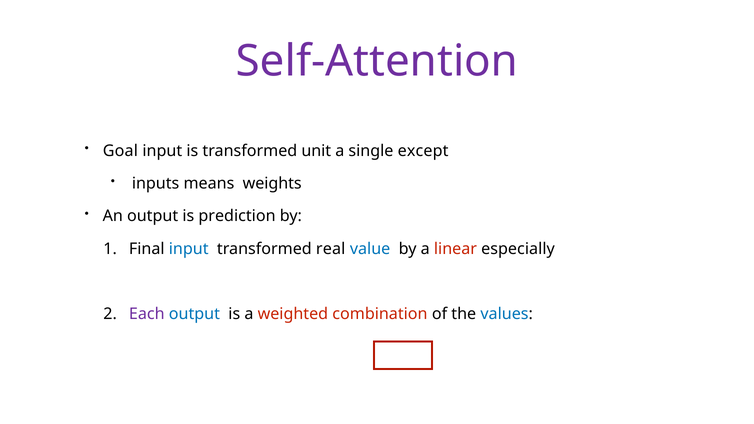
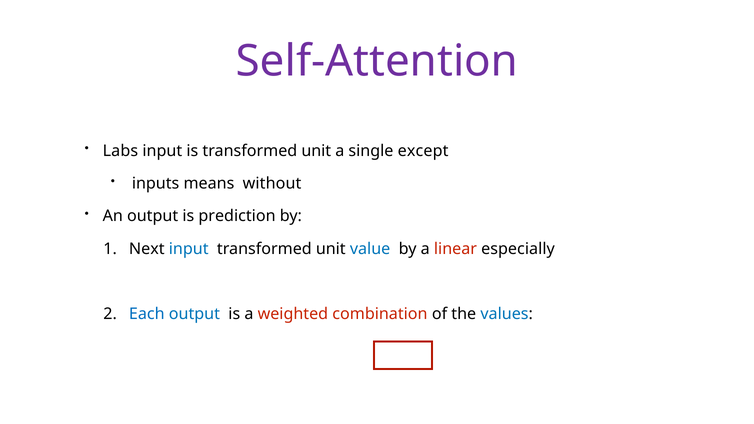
Goal: Goal -> Labs
weights: weights -> without
Final: Final -> Next
input transformed real: real -> unit
Each colour: purple -> blue
